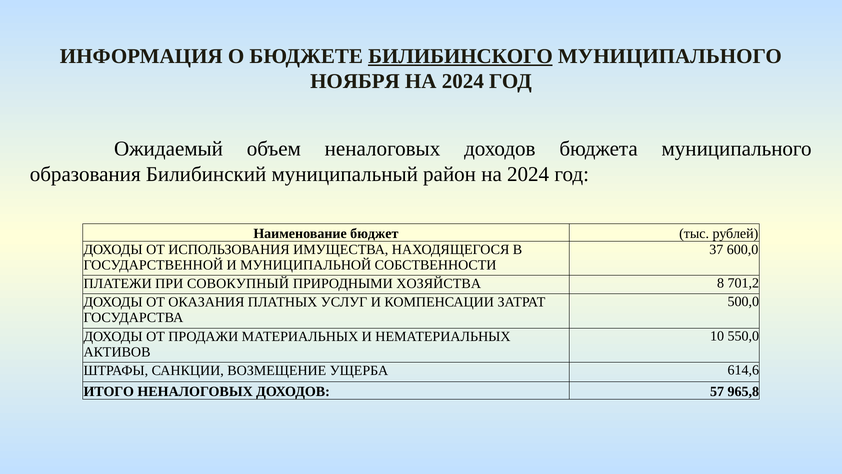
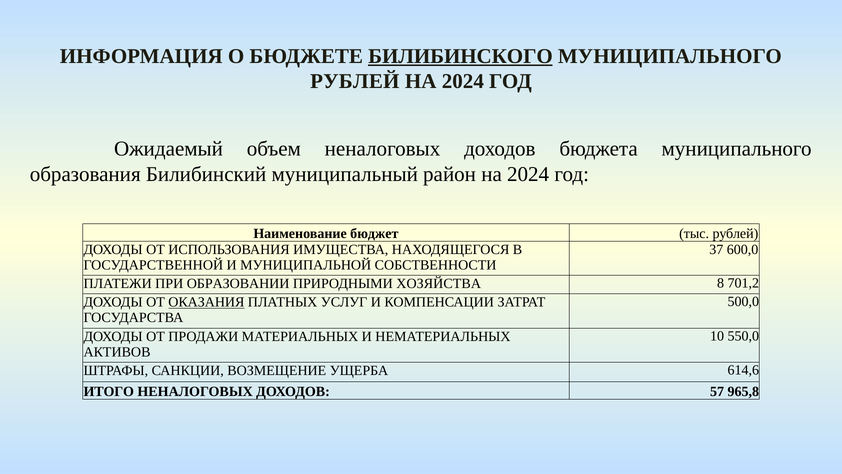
НОЯБРЯ at (355, 81): НОЯБРЯ -> РУБЛЕЙ
СОВОКУПНЫЙ: СОВОКУПНЫЙ -> ОБРАЗОВАНИИ
ОКАЗАНИЯ underline: none -> present
